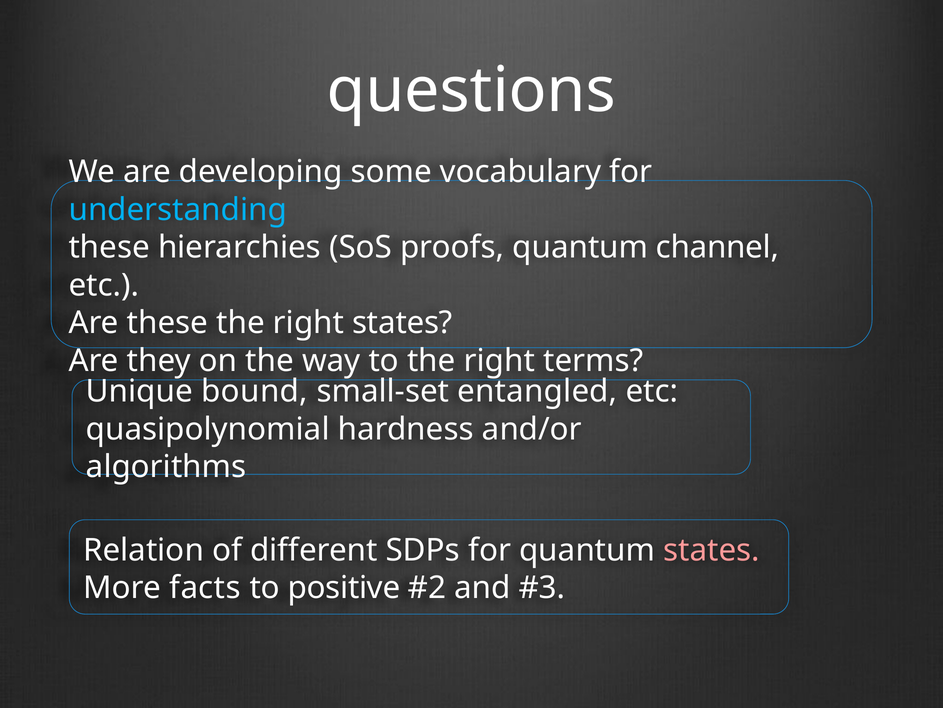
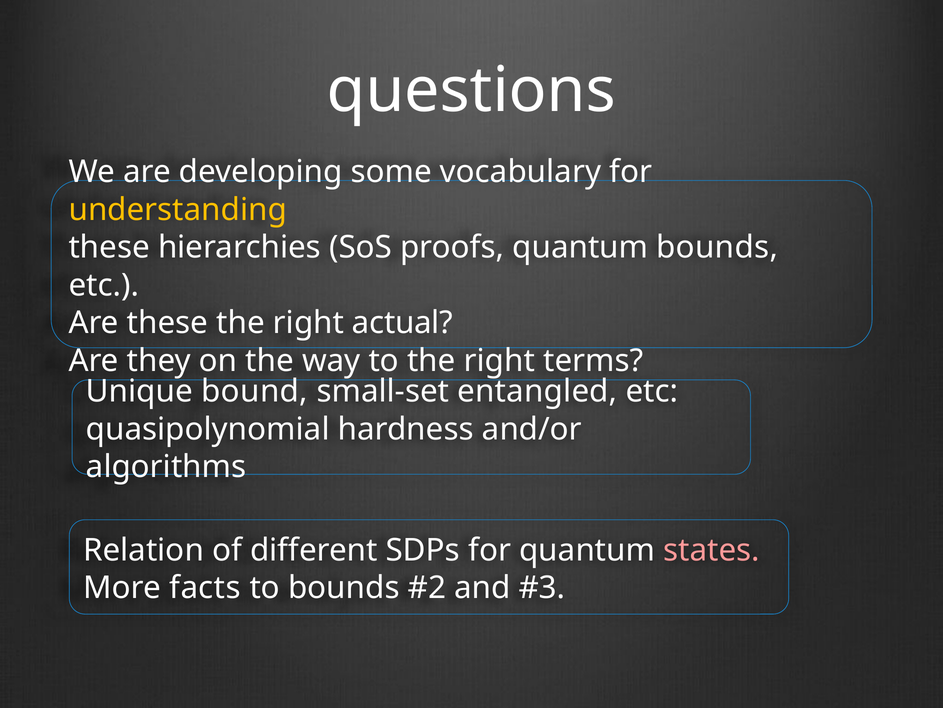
understanding colour: light blue -> yellow
quantum channel: channel -> bounds
right states: states -> actual
to positive: positive -> bounds
